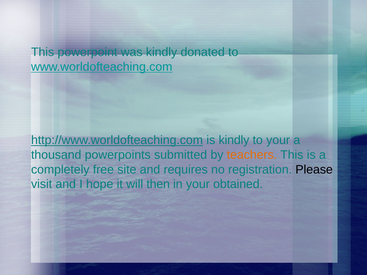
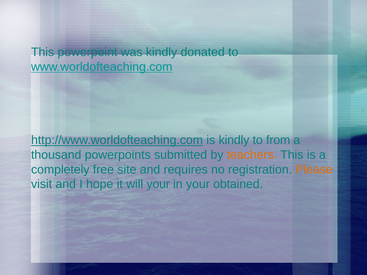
to your: your -> from
Please colour: black -> orange
will then: then -> your
